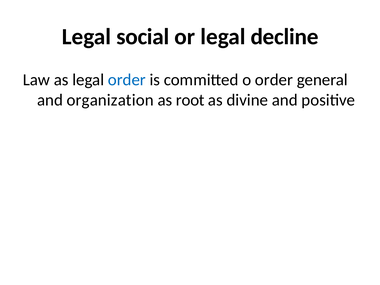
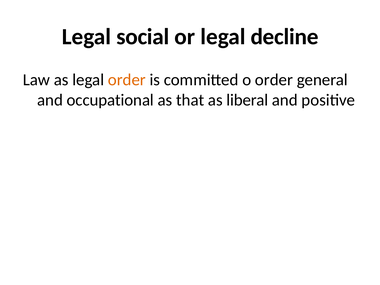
order at (127, 80) colour: blue -> orange
organization: organization -> occupational
root: root -> that
divine: divine -> liberal
